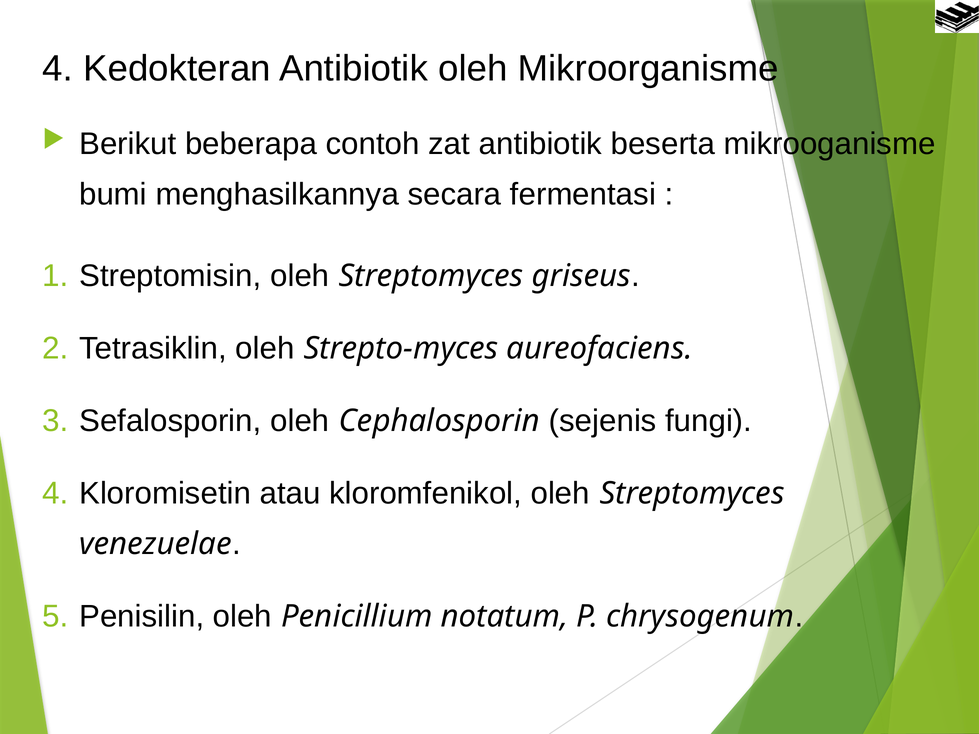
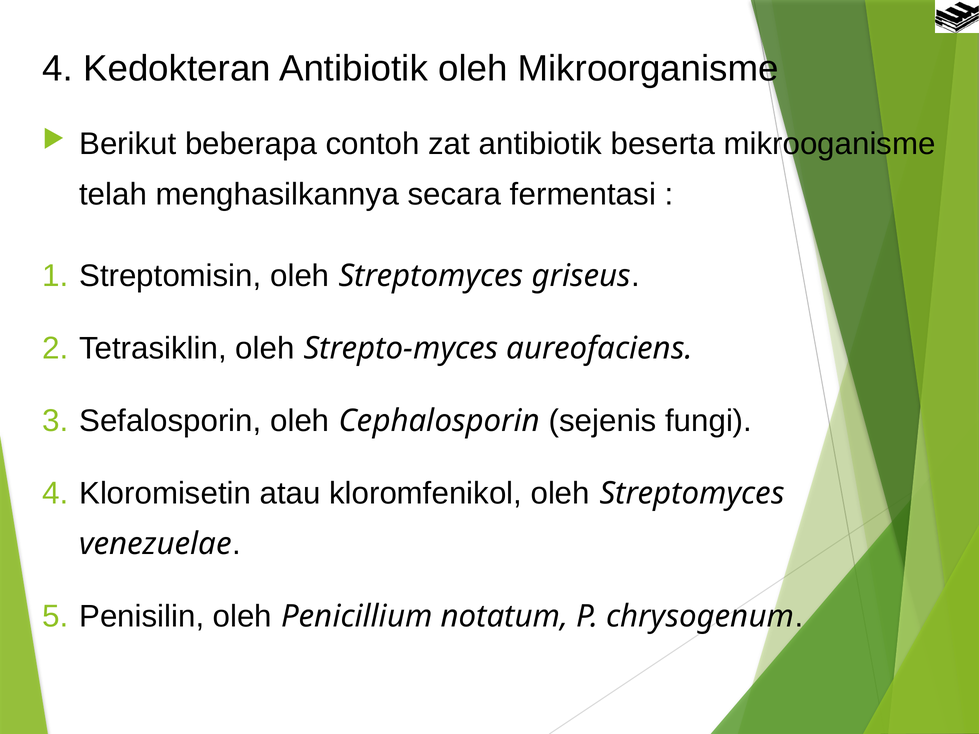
bumi: bumi -> telah
